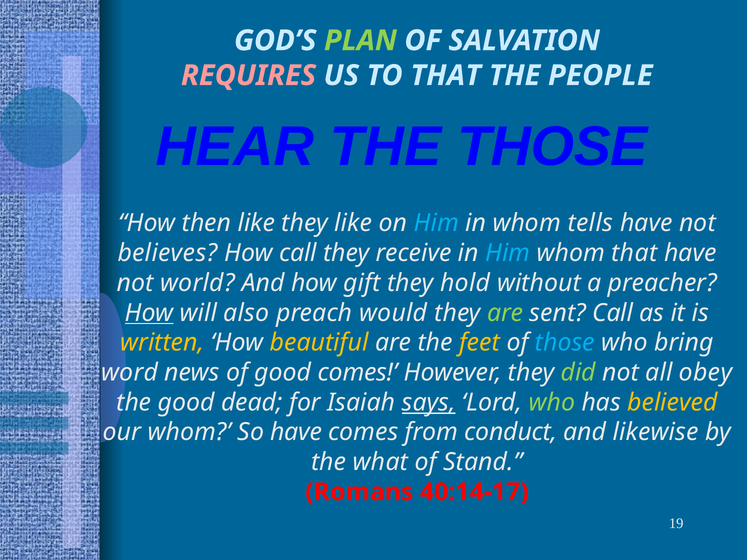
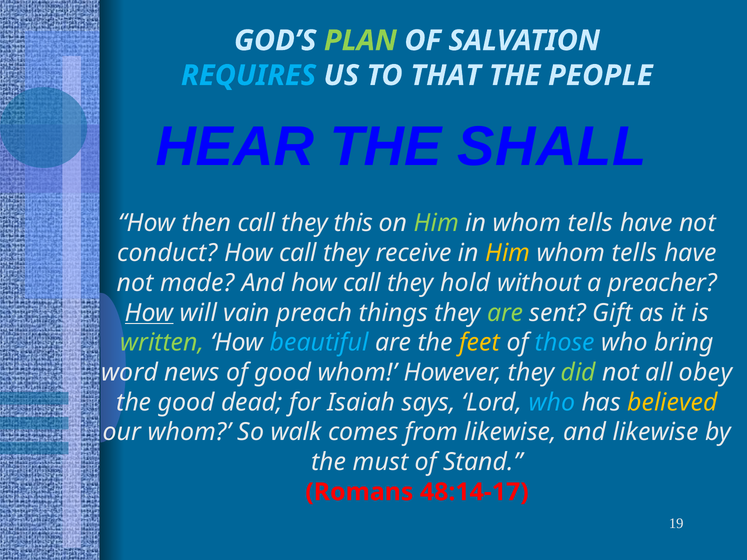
REQUIRES colour: pink -> light blue
THE THOSE: THOSE -> SHALL
then like: like -> call
they like: like -> this
Him at (436, 223) colour: light blue -> light green
believes: believes -> conduct
Him at (508, 253) colour: light blue -> yellow
that at (634, 253): that -> tells
world: world -> made
And how gift: gift -> call
also: also -> vain
would: would -> things
sent Call: Call -> Gift
written colour: yellow -> light green
beautiful colour: yellow -> light blue
good comes: comes -> whom
says underline: present -> none
who at (552, 403) colour: light green -> light blue
So have: have -> walk
from conduct: conduct -> likewise
what: what -> must
40:14-17: 40:14-17 -> 48:14-17
